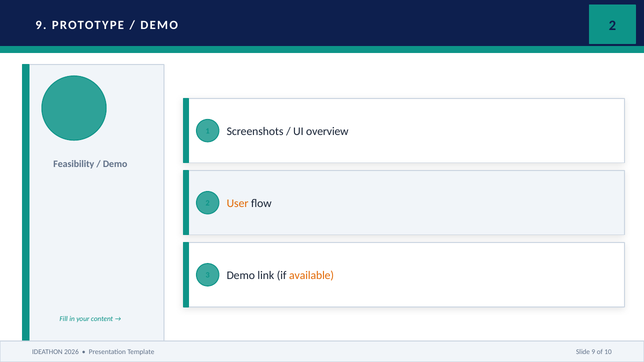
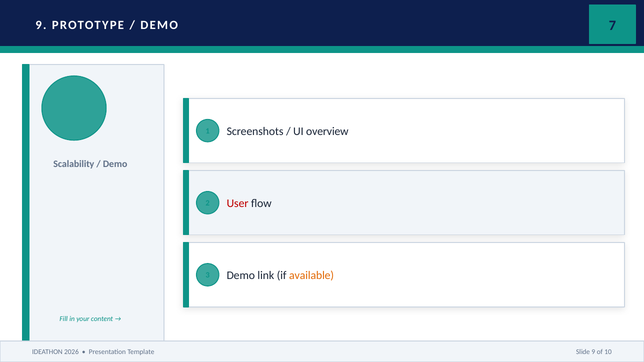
DEMO 2: 2 -> 7
Feasibility: Feasibility -> Scalability
User colour: orange -> red
